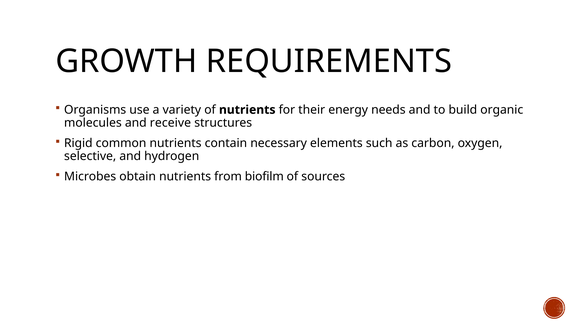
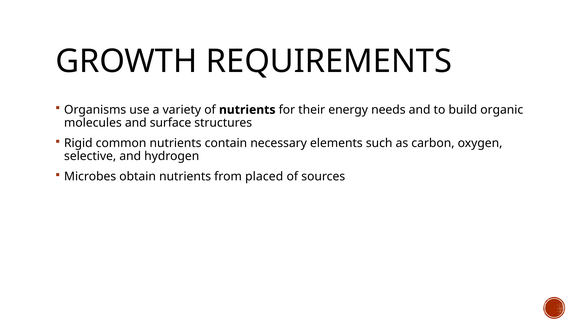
receive: receive -> surface
biofilm: biofilm -> placed
